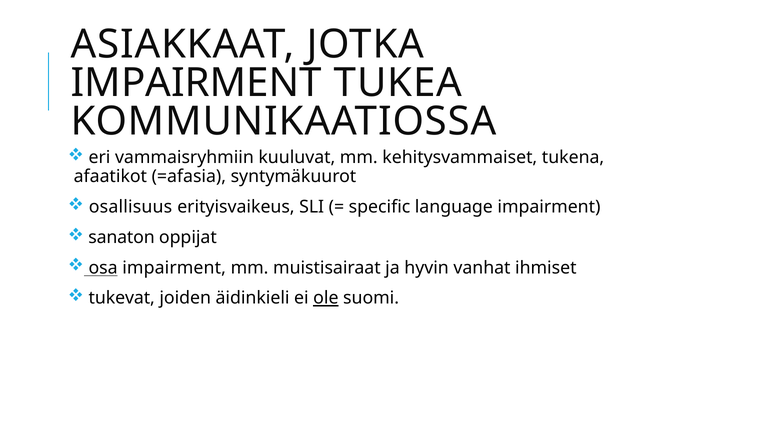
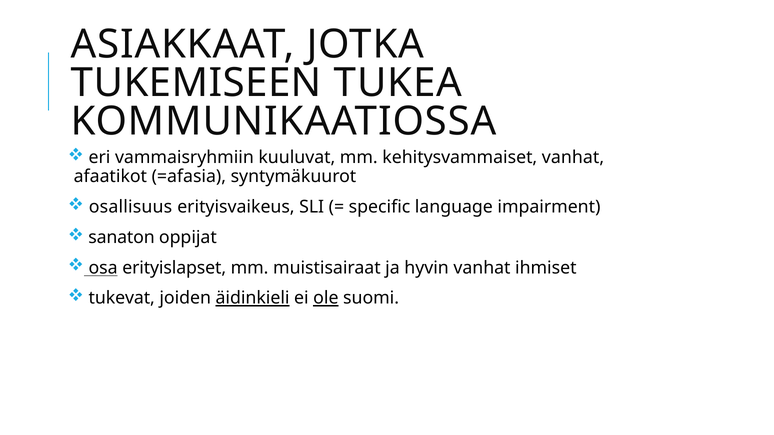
IMPAIRMENT at (196, 83): IMPAIRMENT -> TUKEMISEEN
kehitysvammaiset tukena: tukena -> vanhat
osa impairment: impairment -> erityislapset
äidinkieli underline: none -> present
